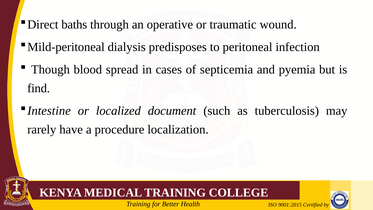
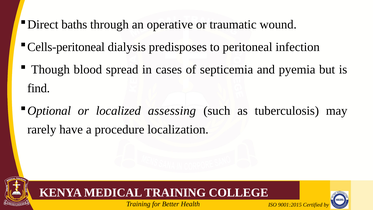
Mild-peritoneal: Mild-peritoneal -> Cells-peritoneal
Intestine: Intestine -> Optional
document: document -> assessing
